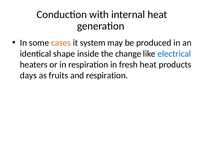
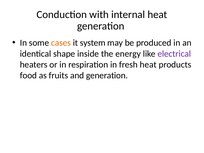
change: change -> energy
electrical colour: blue -> purple
days: days -> food
and respiration: respiration -> generation
